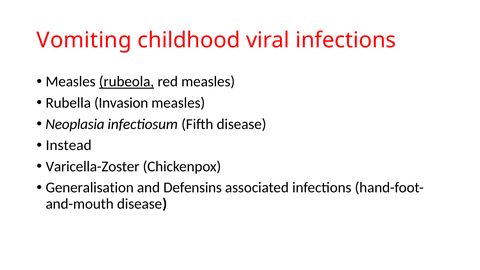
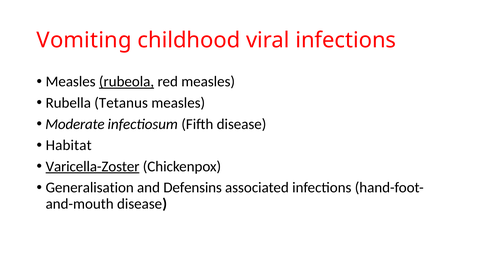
Invasion: Invasion -> Tetanus
Neoplasia: Neoplasia -> Moderate
Instead: Instead -> Habitat
Varicella-Zoster underline: none -> present
